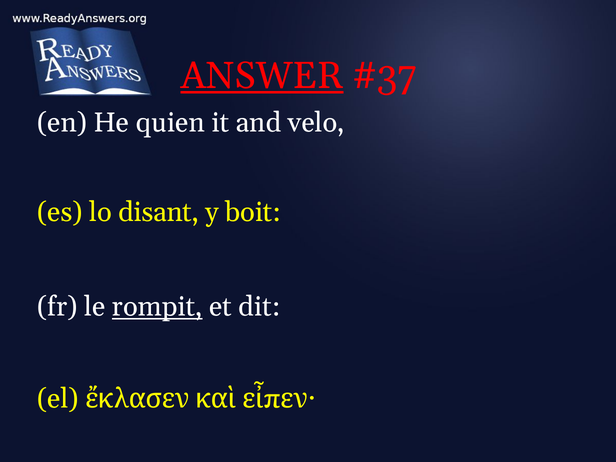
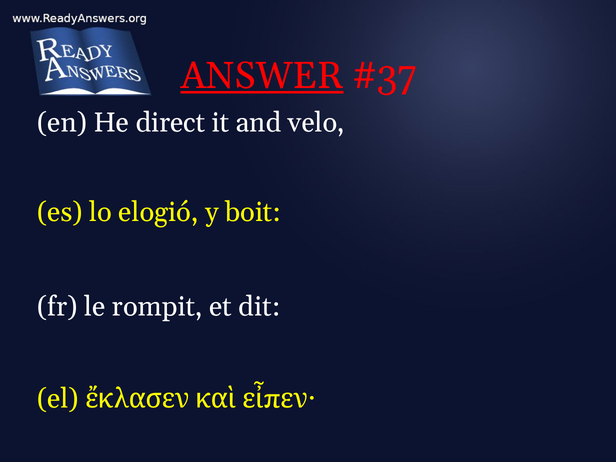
quien: quien -> direct
disant: disant -> elogió
rompit underline: present -> none
